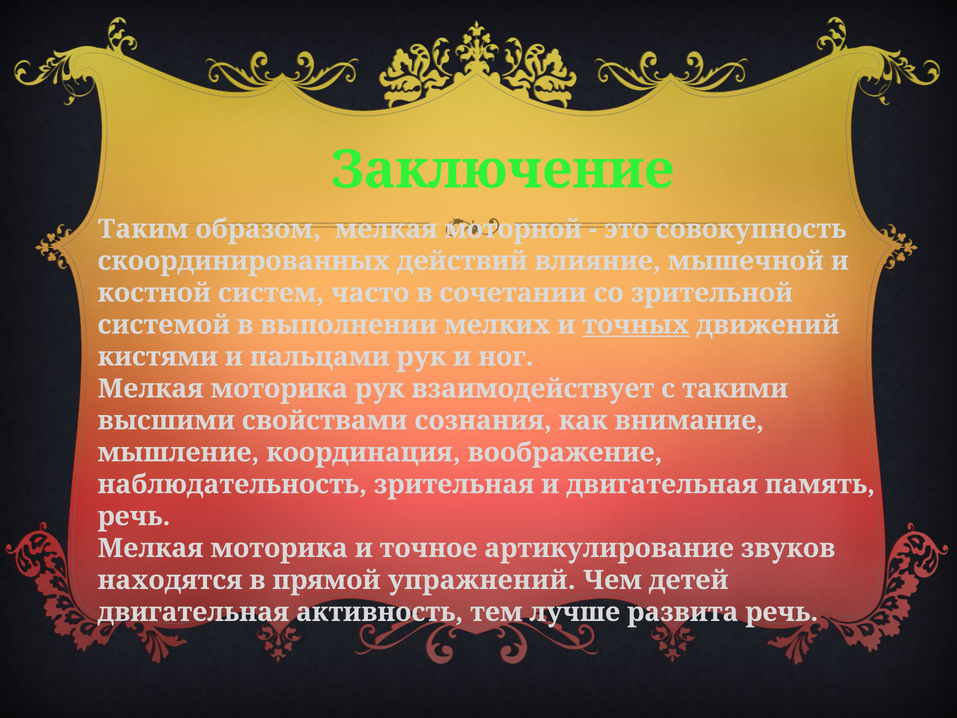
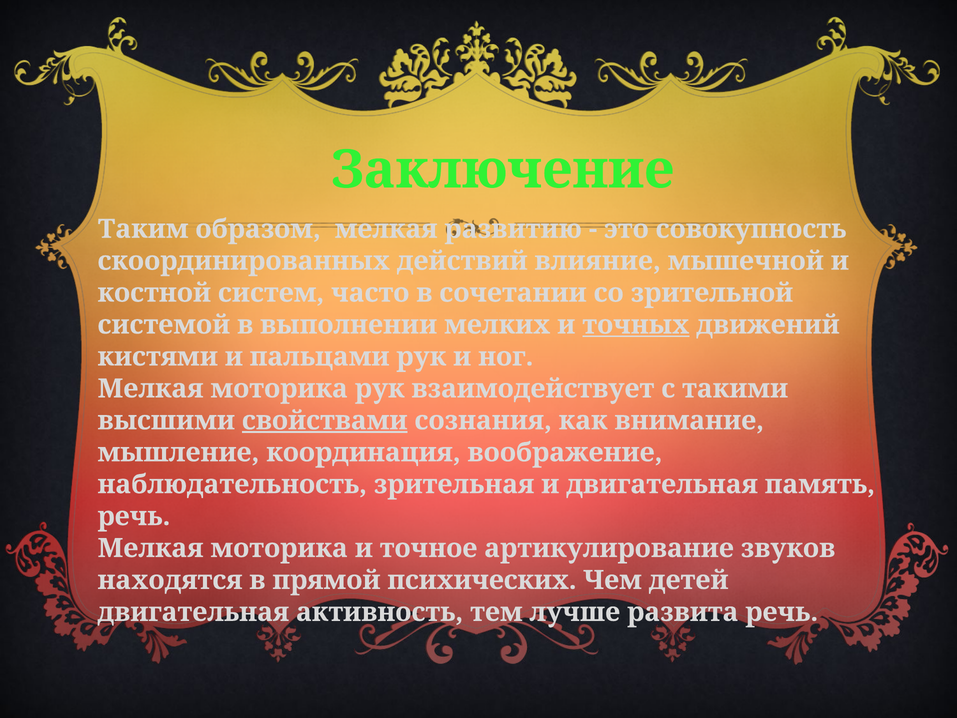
моторной: моторной -> развитию
свойствами underline: none -> present
упражнений: упражнений -> психических
